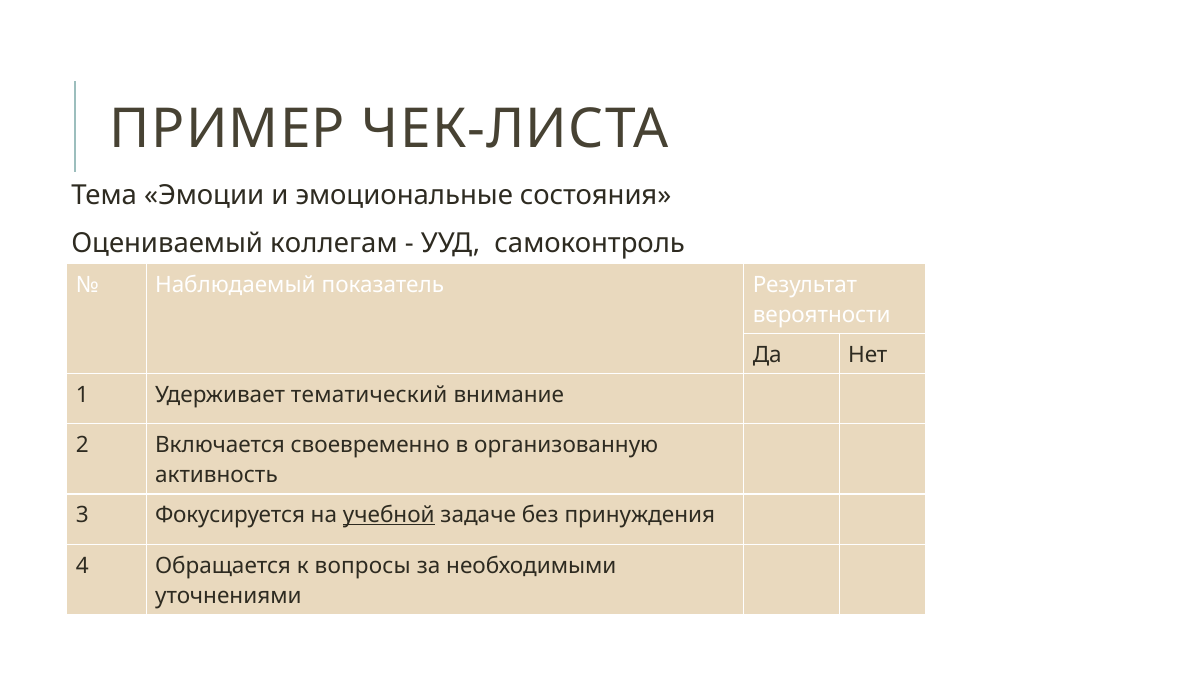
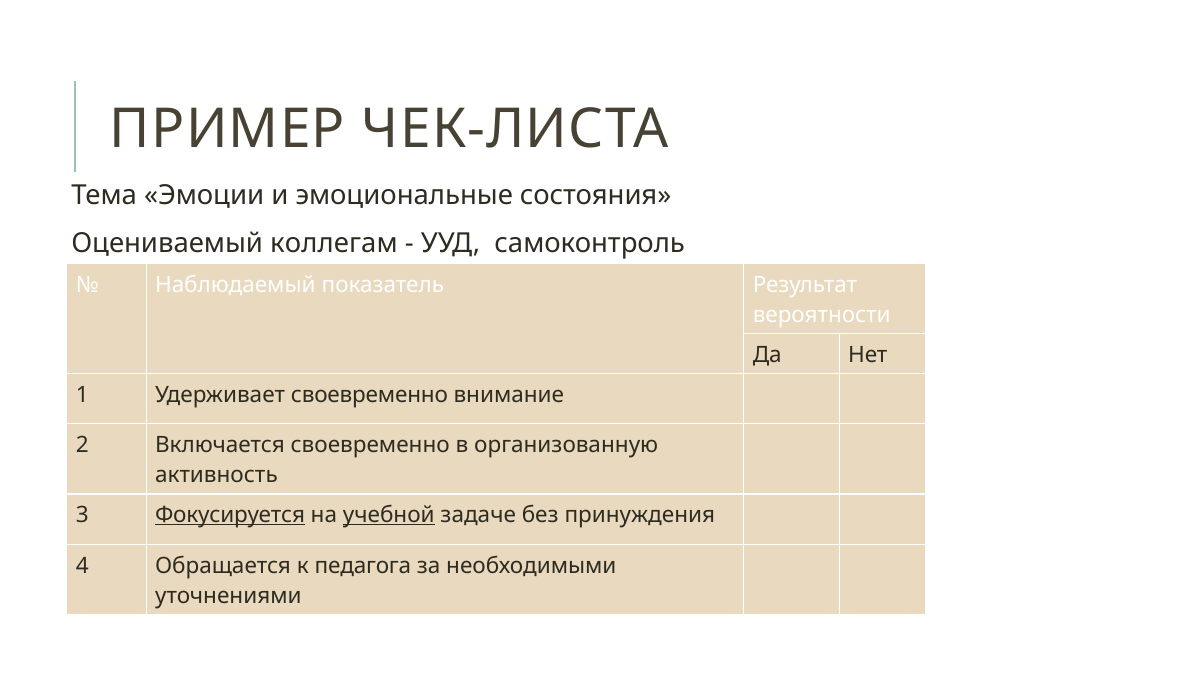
Удерживает тематический: тематический -> своевременно
Фокусируется underline: none -> present
вопросы: вопросы -> педагога
